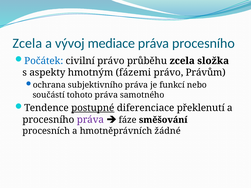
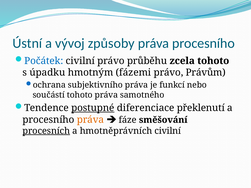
Zcela at (27, 43): Zcela -> Ústní
mediace: mediace -> způsoby
zcela složka: složka -> tohoto
aspekty: aspekty -> úpadku
práva at (90, 120) colour: purple -> orange
procesních underline: none -> present
hmotněprávních žádné: žádné -> civilní
